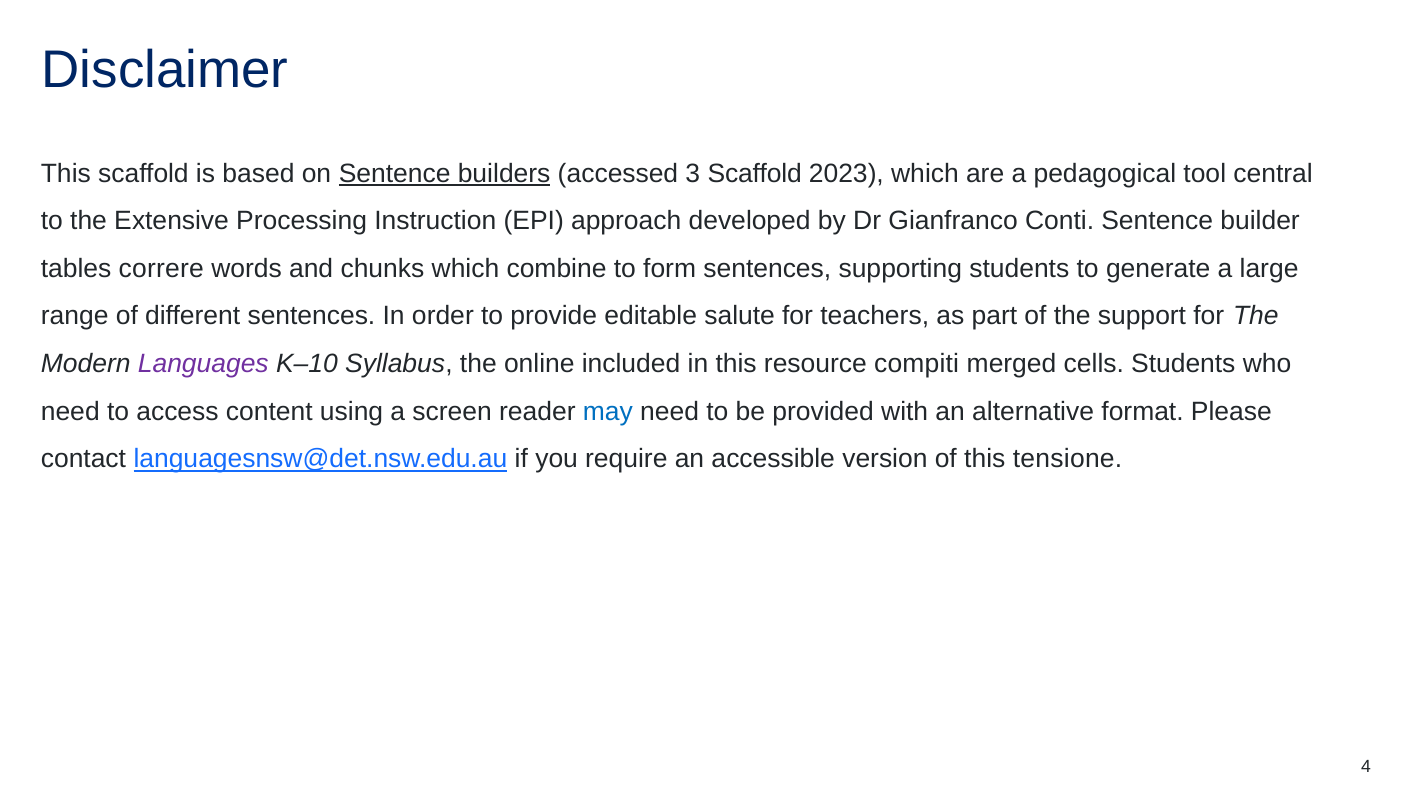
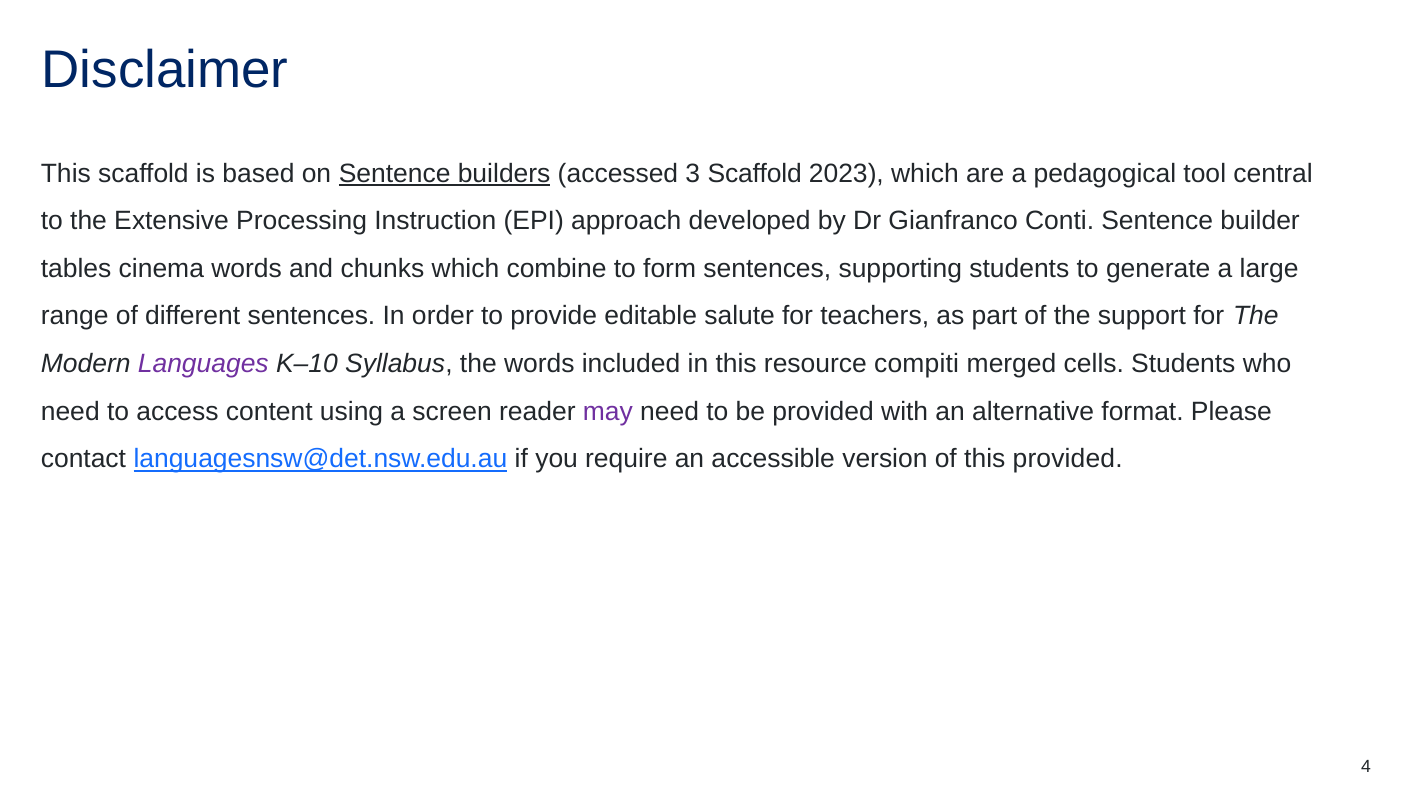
correre: correre -> cinema
the online: online -> words
may colour: blue -> purple
this tensione: tensione -> provided
